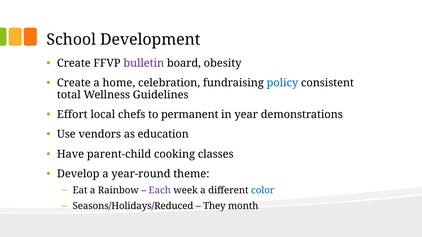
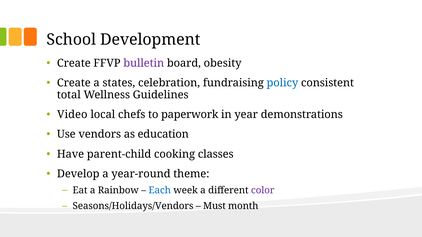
home: home -> states
Effort: Effort -> Video
permanent: permanent -> paperwork
Each colour: purple -> blue
color colour: blue -> purple
Seasons/Holidays/Reduced: Seasons/Holidays/Reduced -> Seasons/Holidays/Vendors
They: They -> Must
